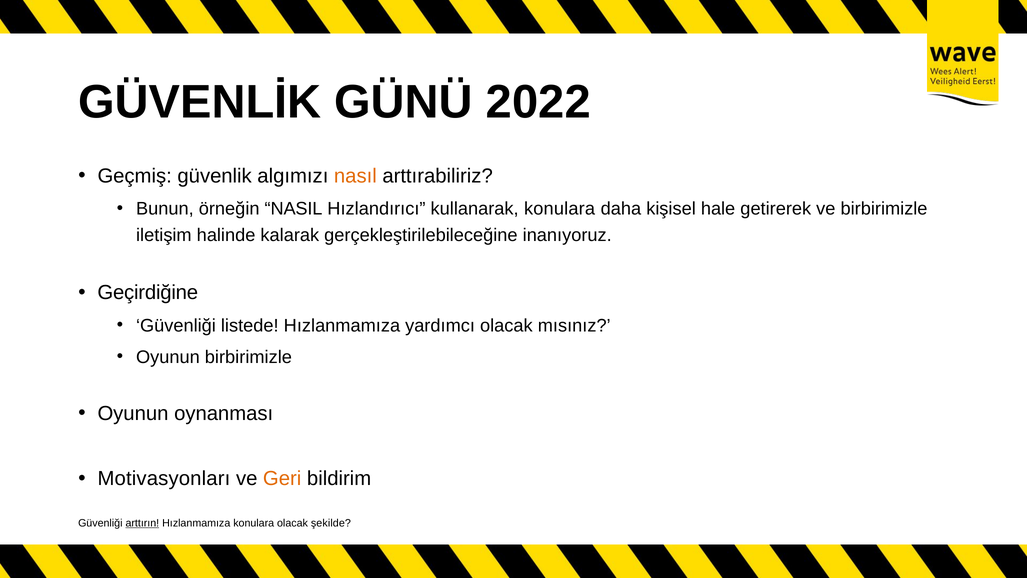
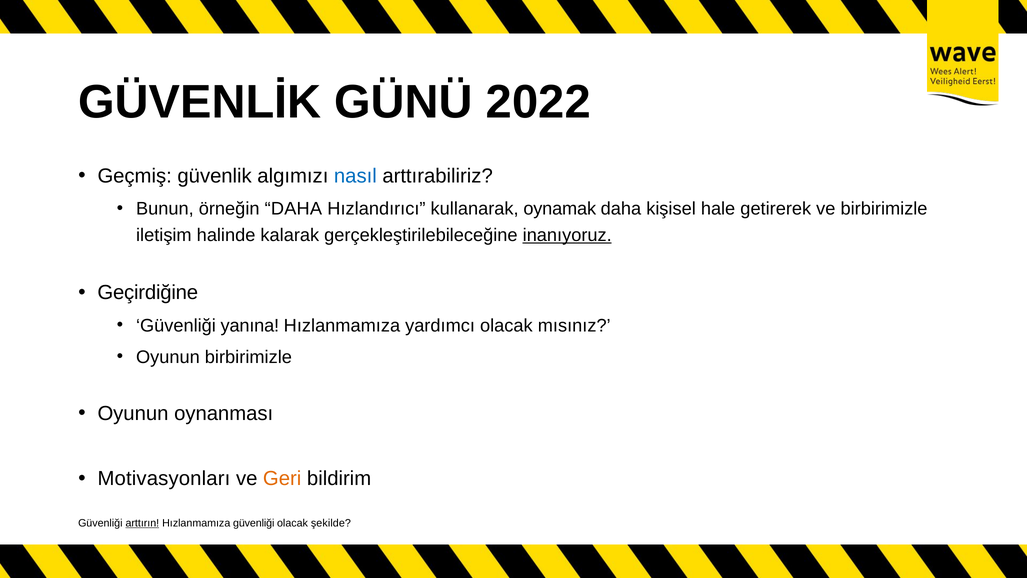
nasıl colour: orange -> blue
örneğin NASIL: NASIL -> DAHA
kullanarak konulara: konulara -> oynamak
inanıyoruz underline: none -> present
listede: listede -> yanına
Hızlanmamıza konulara: konulara -> güvenliği
